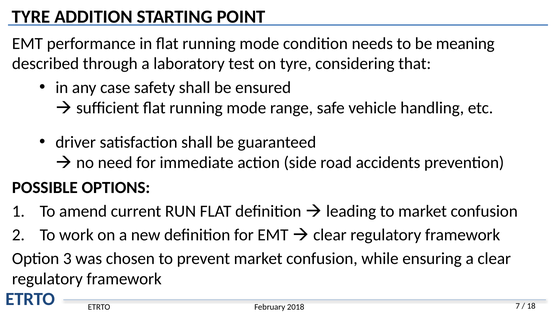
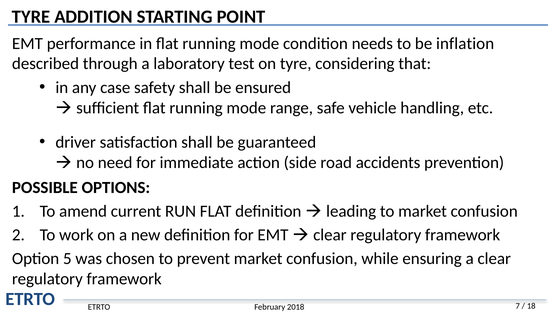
meaning: meaning -> inflation
3: 3 -> 5
